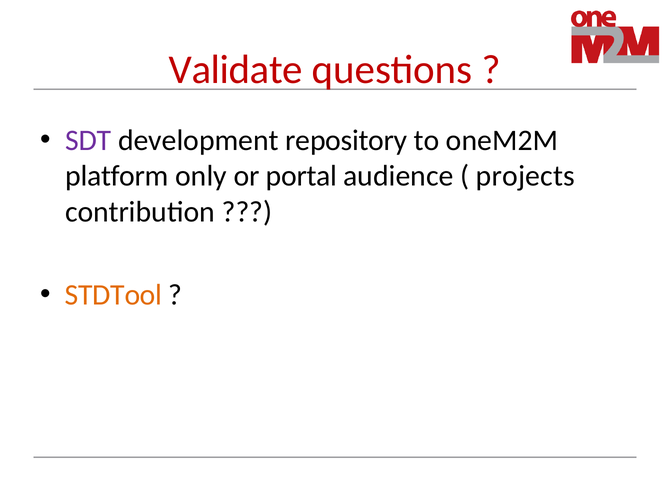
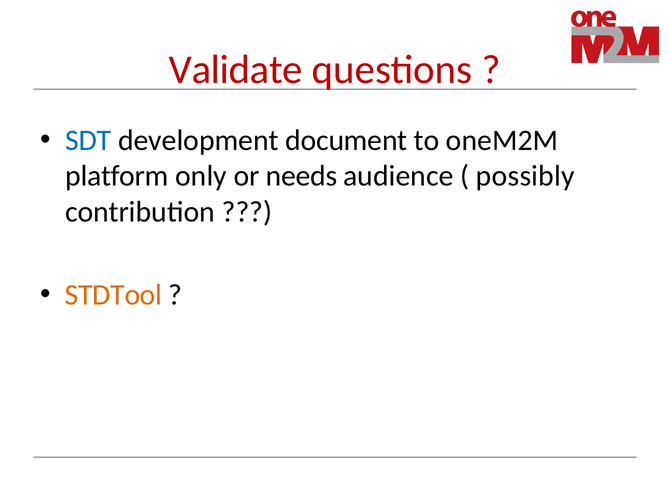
SDT colour: purple -> blue
repository: repository -> document
portal: portal -> needs
projects: projects -> possibly
